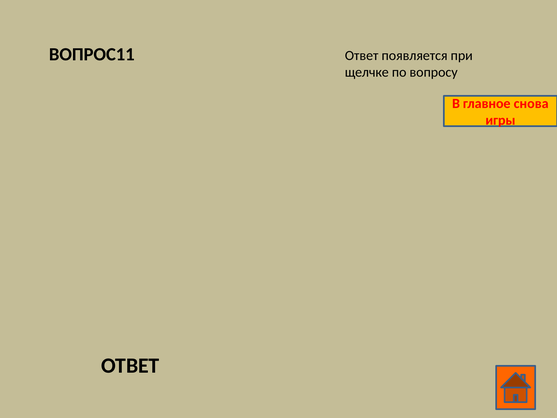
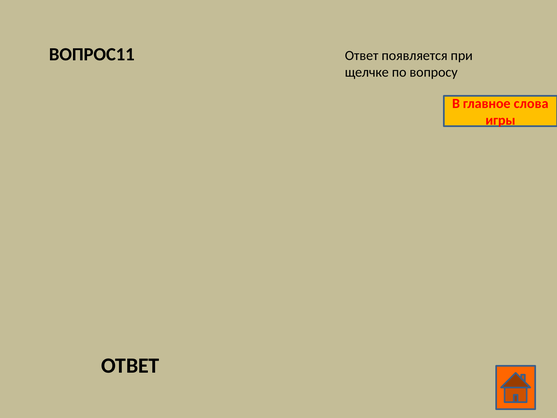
снова: снова -> слова
